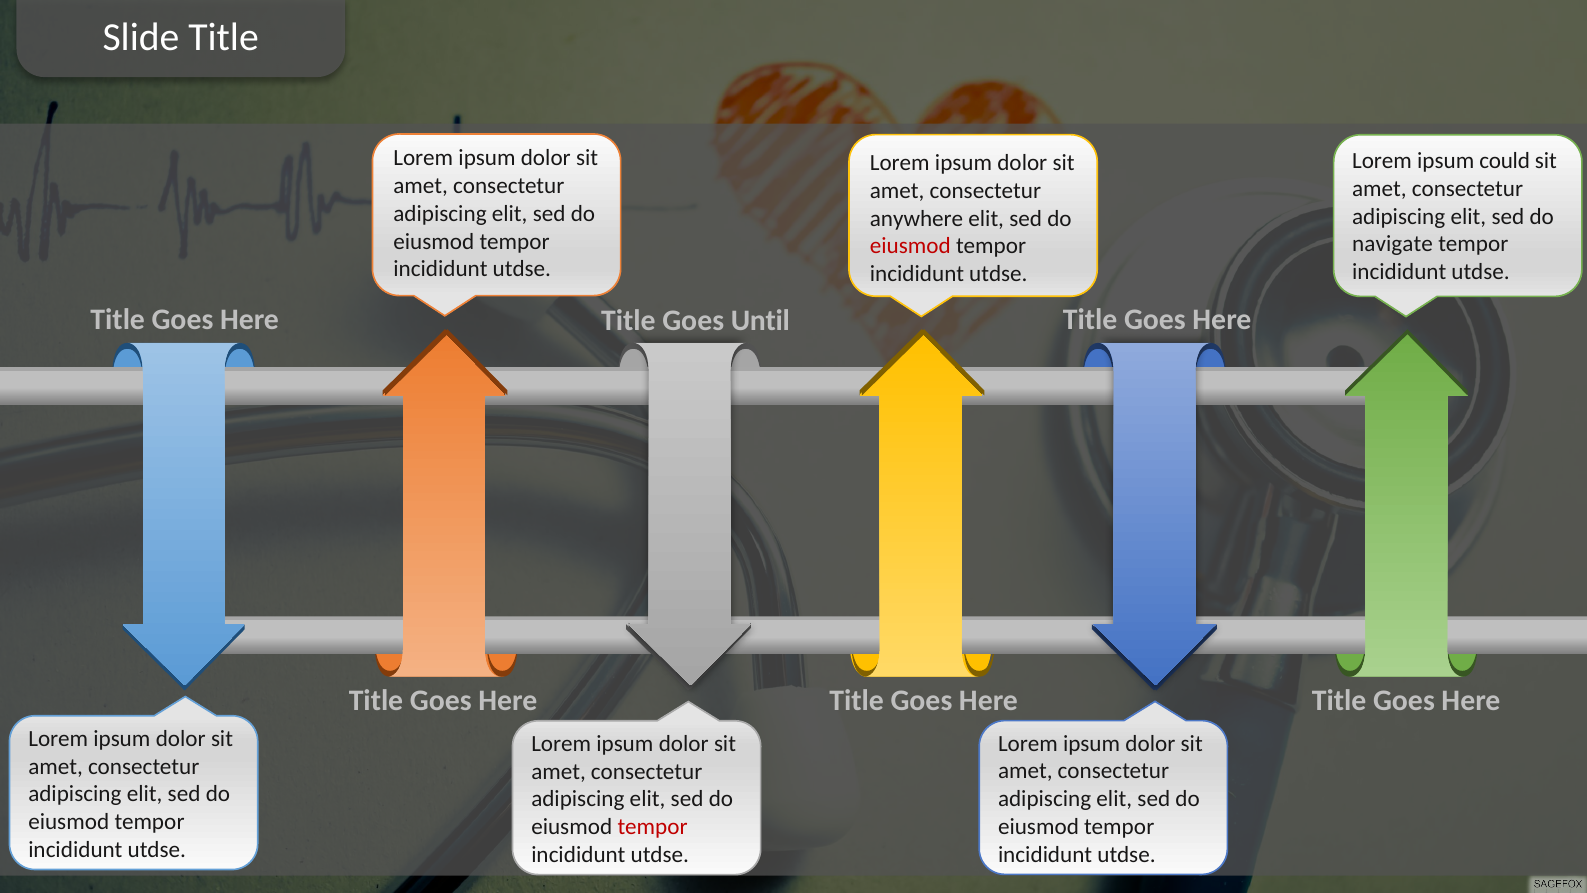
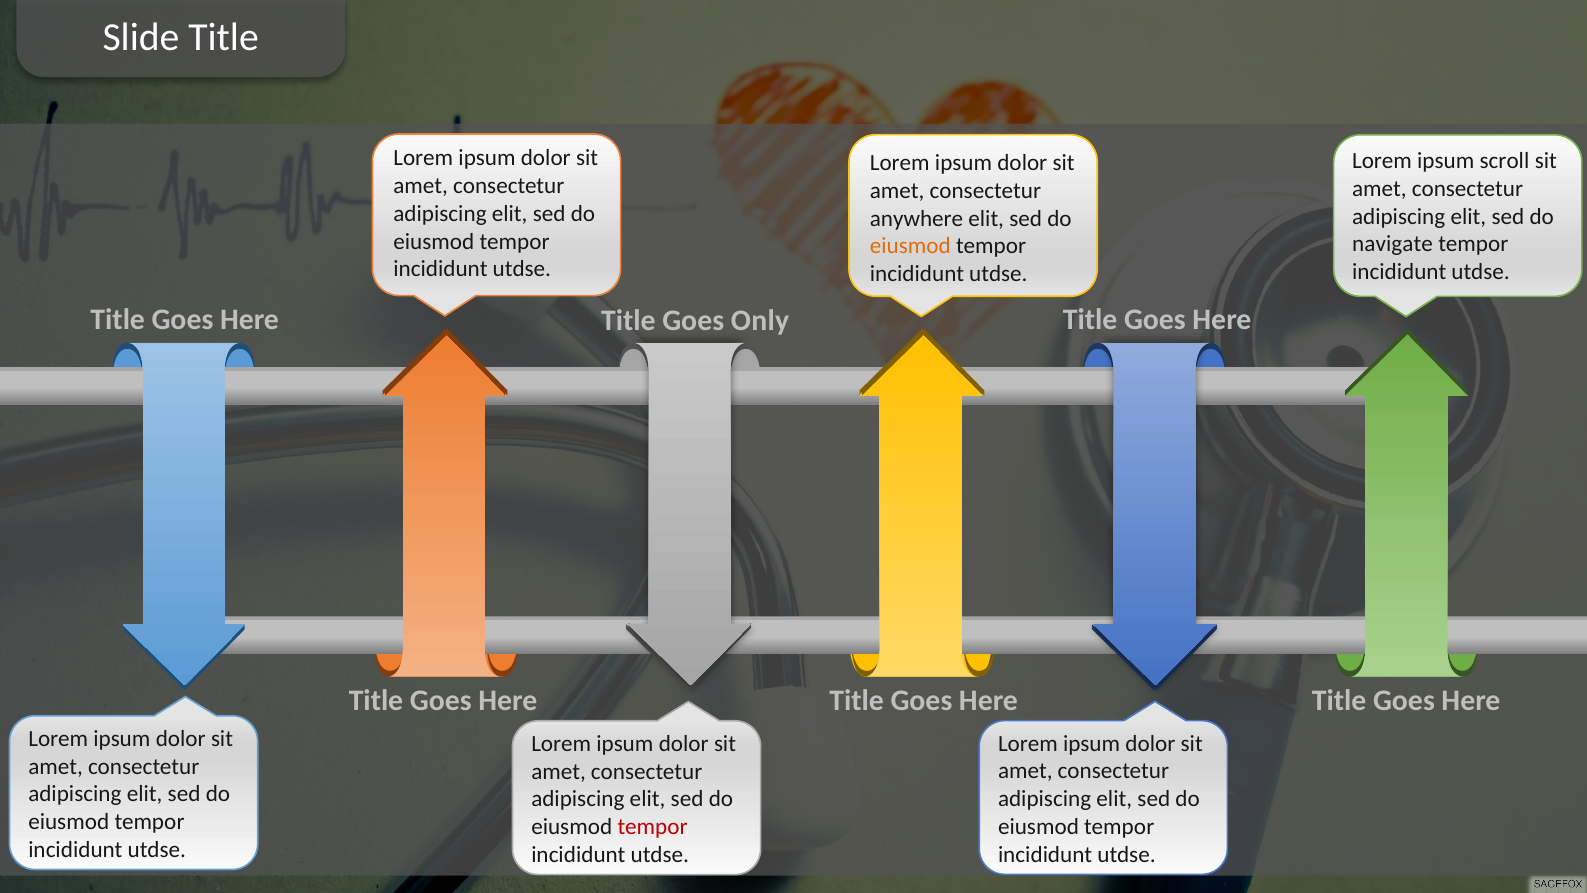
could: could -> scroll
eiusmod at (910, 246) colour: red -> orange
Until: Until -> Only
